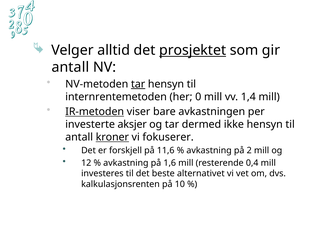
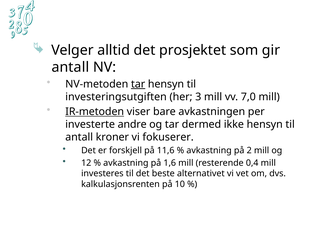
prosjektet underline: present -> none
internrentemetoden: internrentemetoden -> investeringsutgiften
0: 0 -> 3
1,4: 1,4 -> 7,0
aksjer: aksjer -> andre
kroner underline: present -> none
